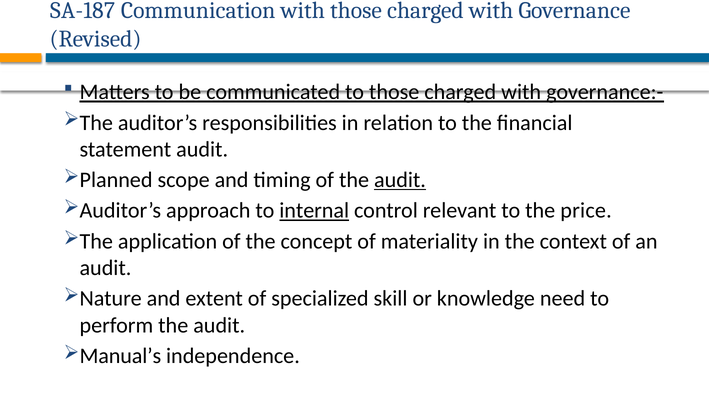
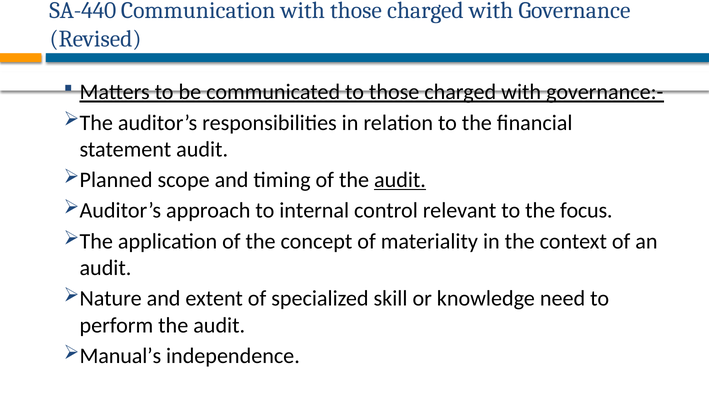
SA-187: SA-187 -> SA-440
internal underline: present -> none
price: price -> focus
